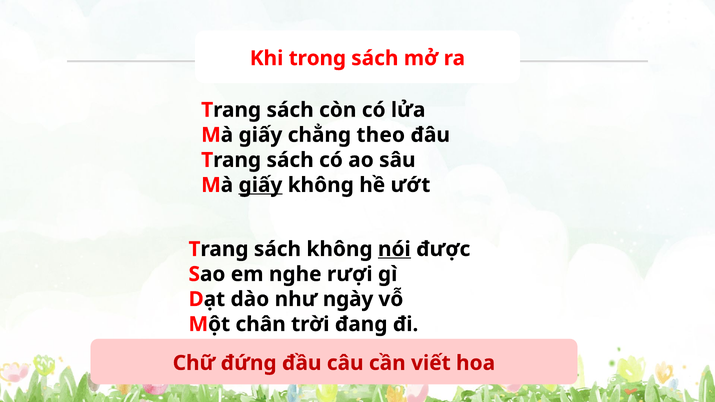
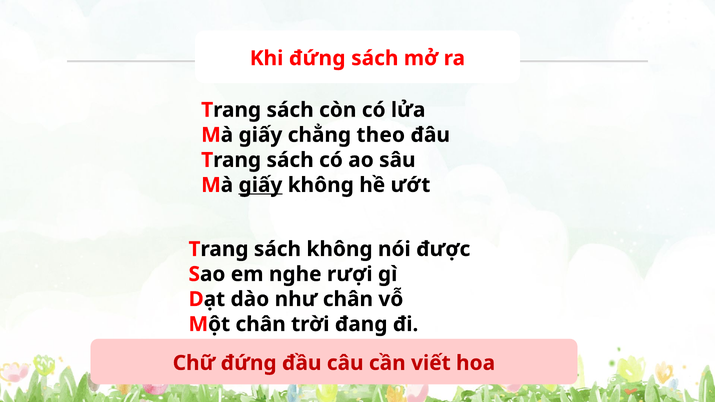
Khi trong: trong -> đứng
nói underline: present -> none
như ngày: ngày -> chân
